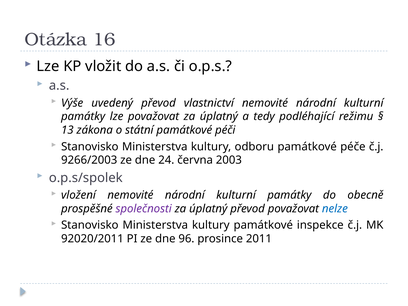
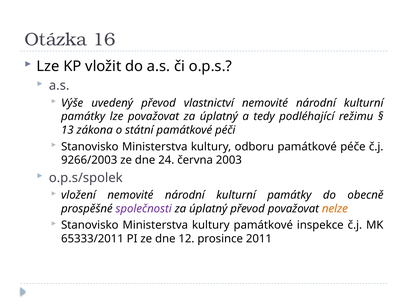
nelze colour: blue -> orange
92020/2011: 92020/2011 -> 65333/2011
96: 96 -> 12
